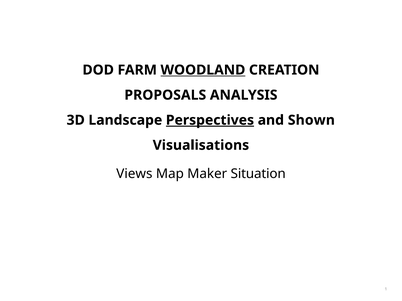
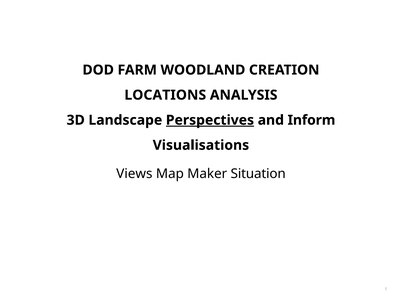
WOODLAND underline: present -> none
PROPOSALS: PROPOSALS -> LOCATIONS
Shown: Shown -> Inform
